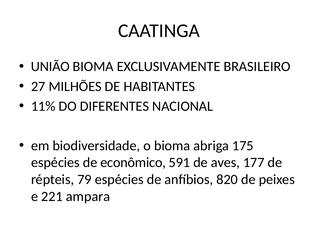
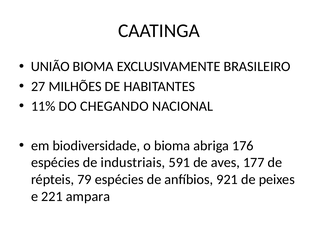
DIFERENTES: DIFERENTES -> CHEGANDO
175: 175 -> 176
econômico: econômico -> industriais
820: 820 -> 921
